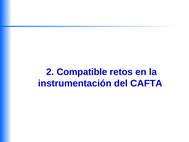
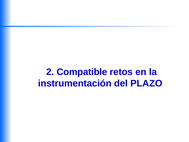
CAFTA: CAFTA -> PLAZO
